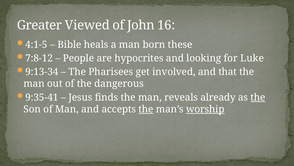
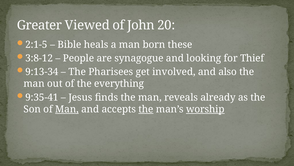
16: 16 -> 20
4:1-5: 4:1-5 -> 2:1-5
7:8-12: 7:8-12 -> 3:8-12
hypocrites: hypocrites -> synagogue
Luke: Luke -> Thief
that: that -> also
dangerous: dangerous -> everything
the at (258, 97) underline: present -> none
Man at (67, 109) underline: none -> present
